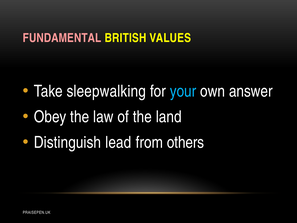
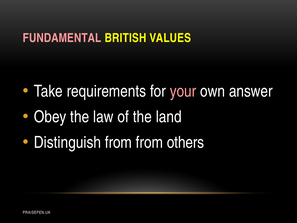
sleepwalking: sleepwalking -> requirements
your colour: light blue -> pink
Distinguish lead: lead -> from
